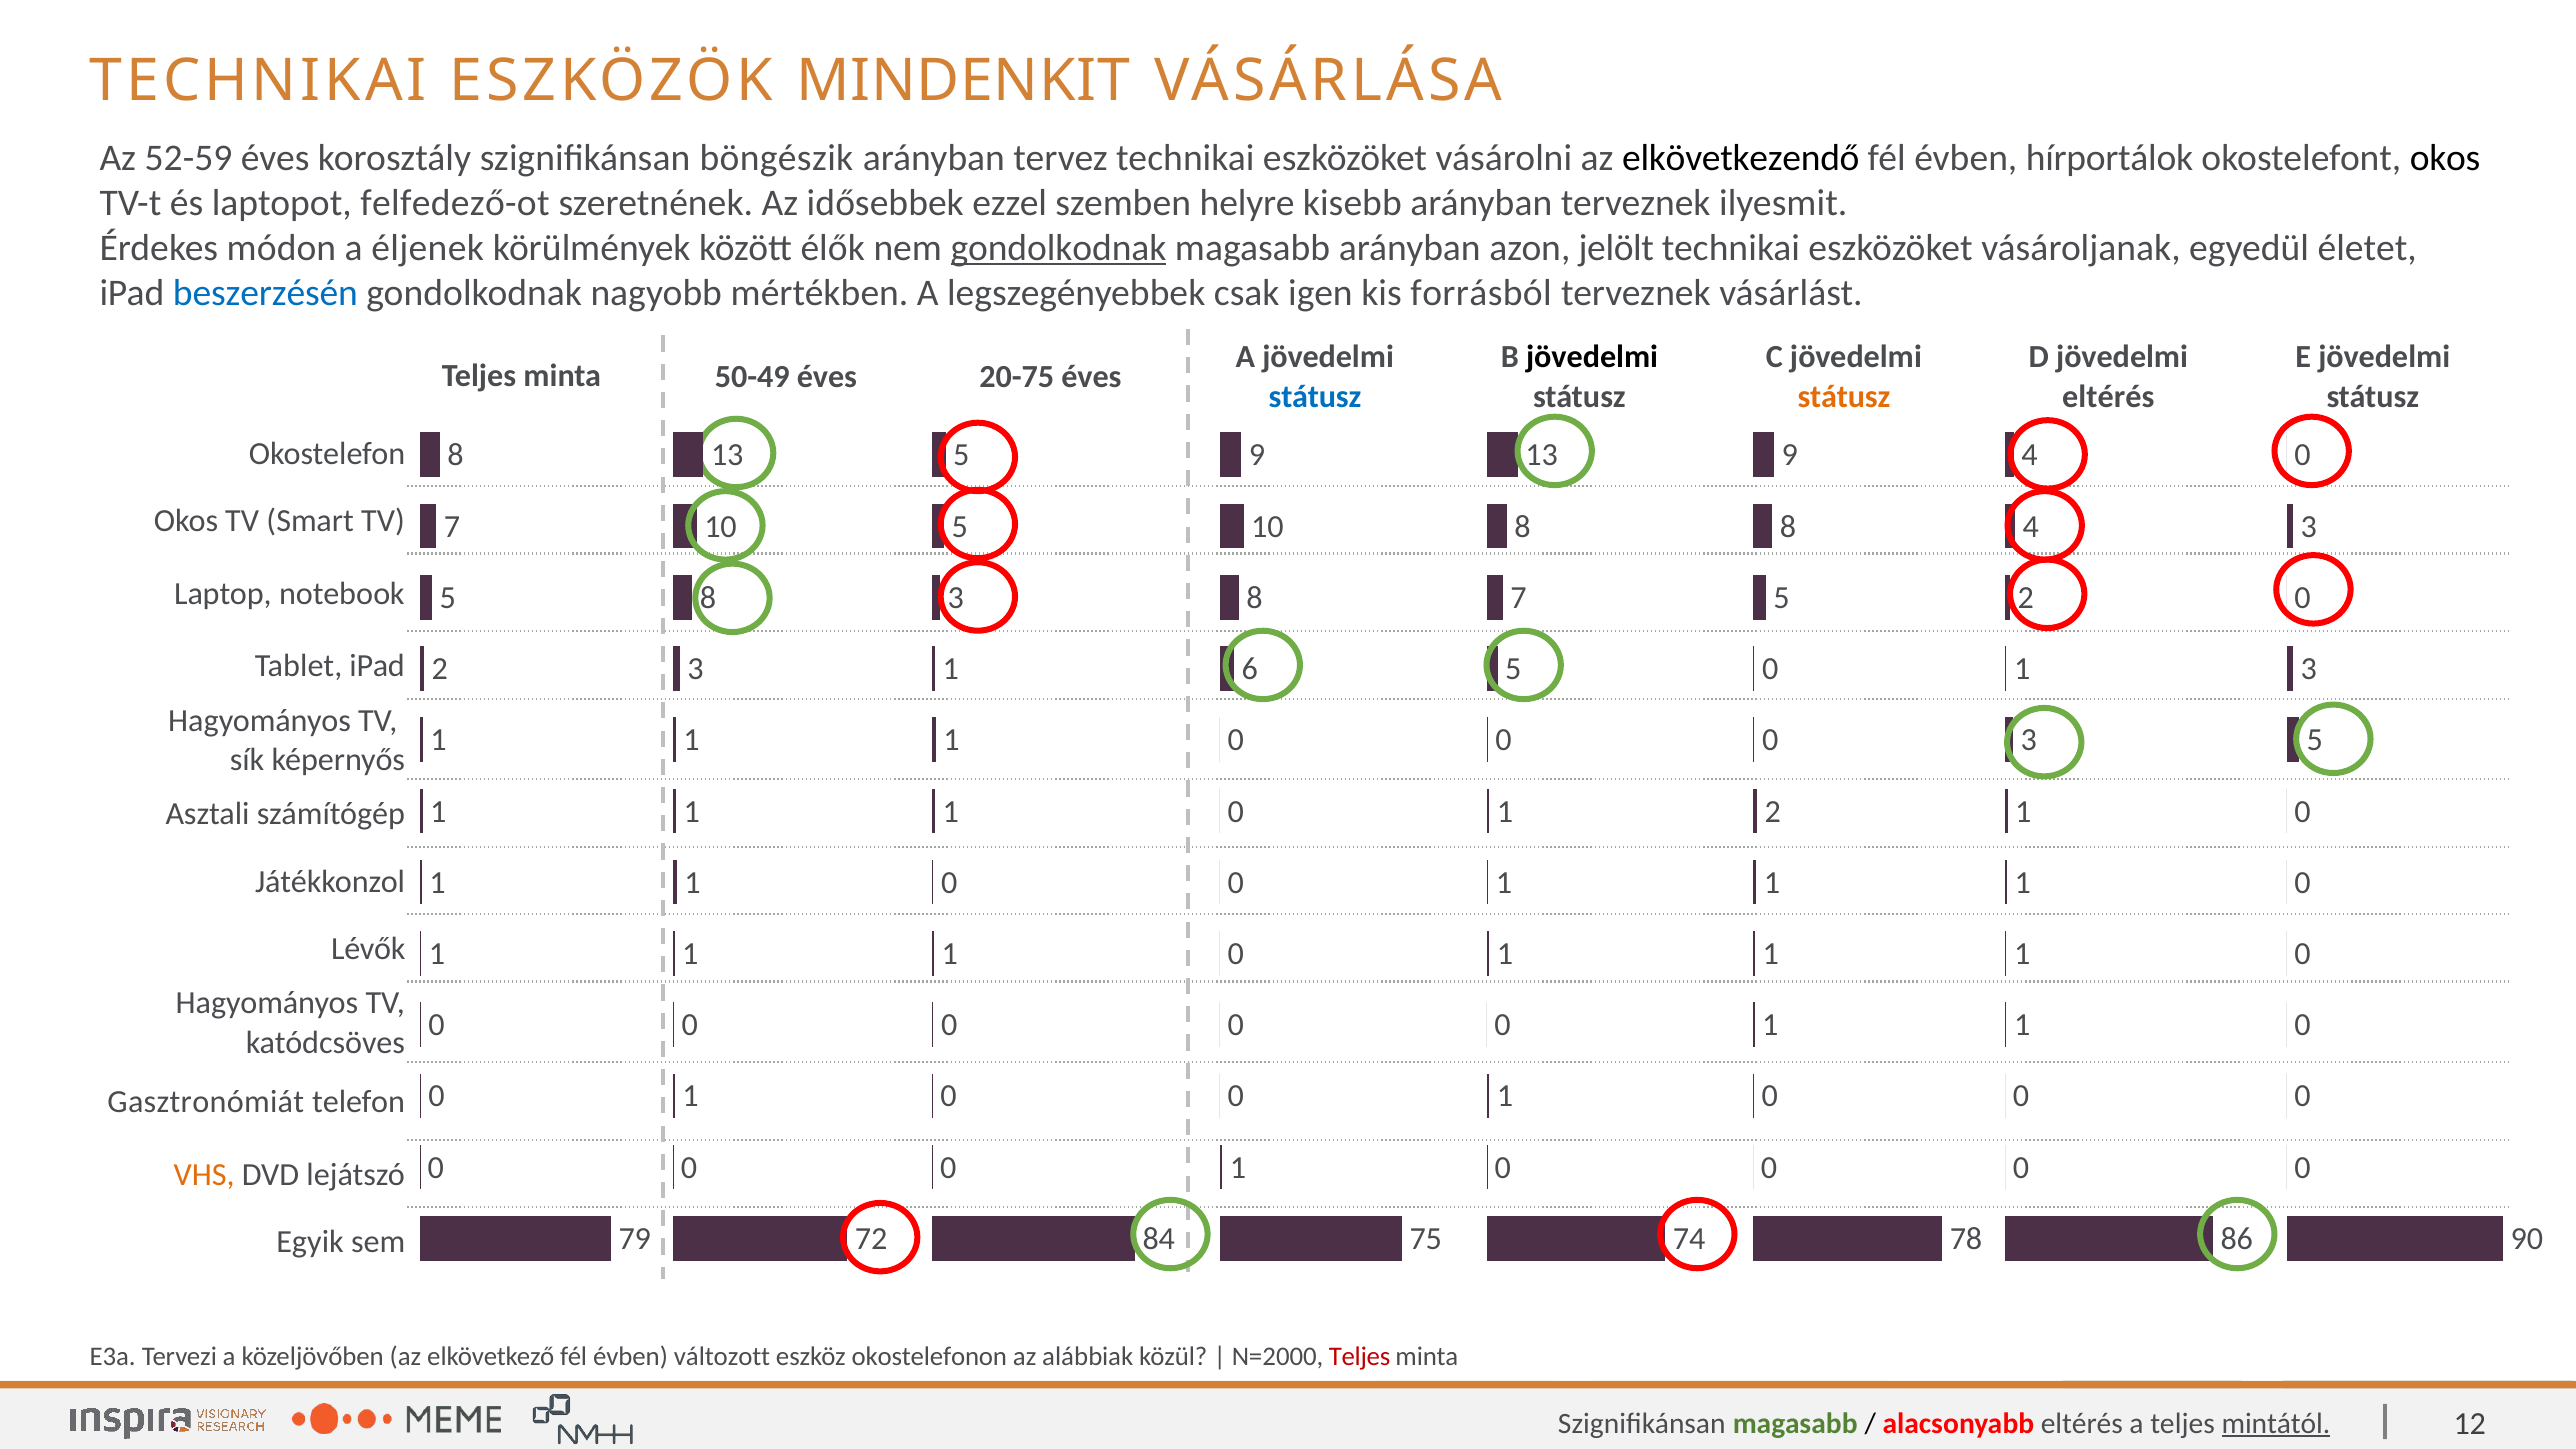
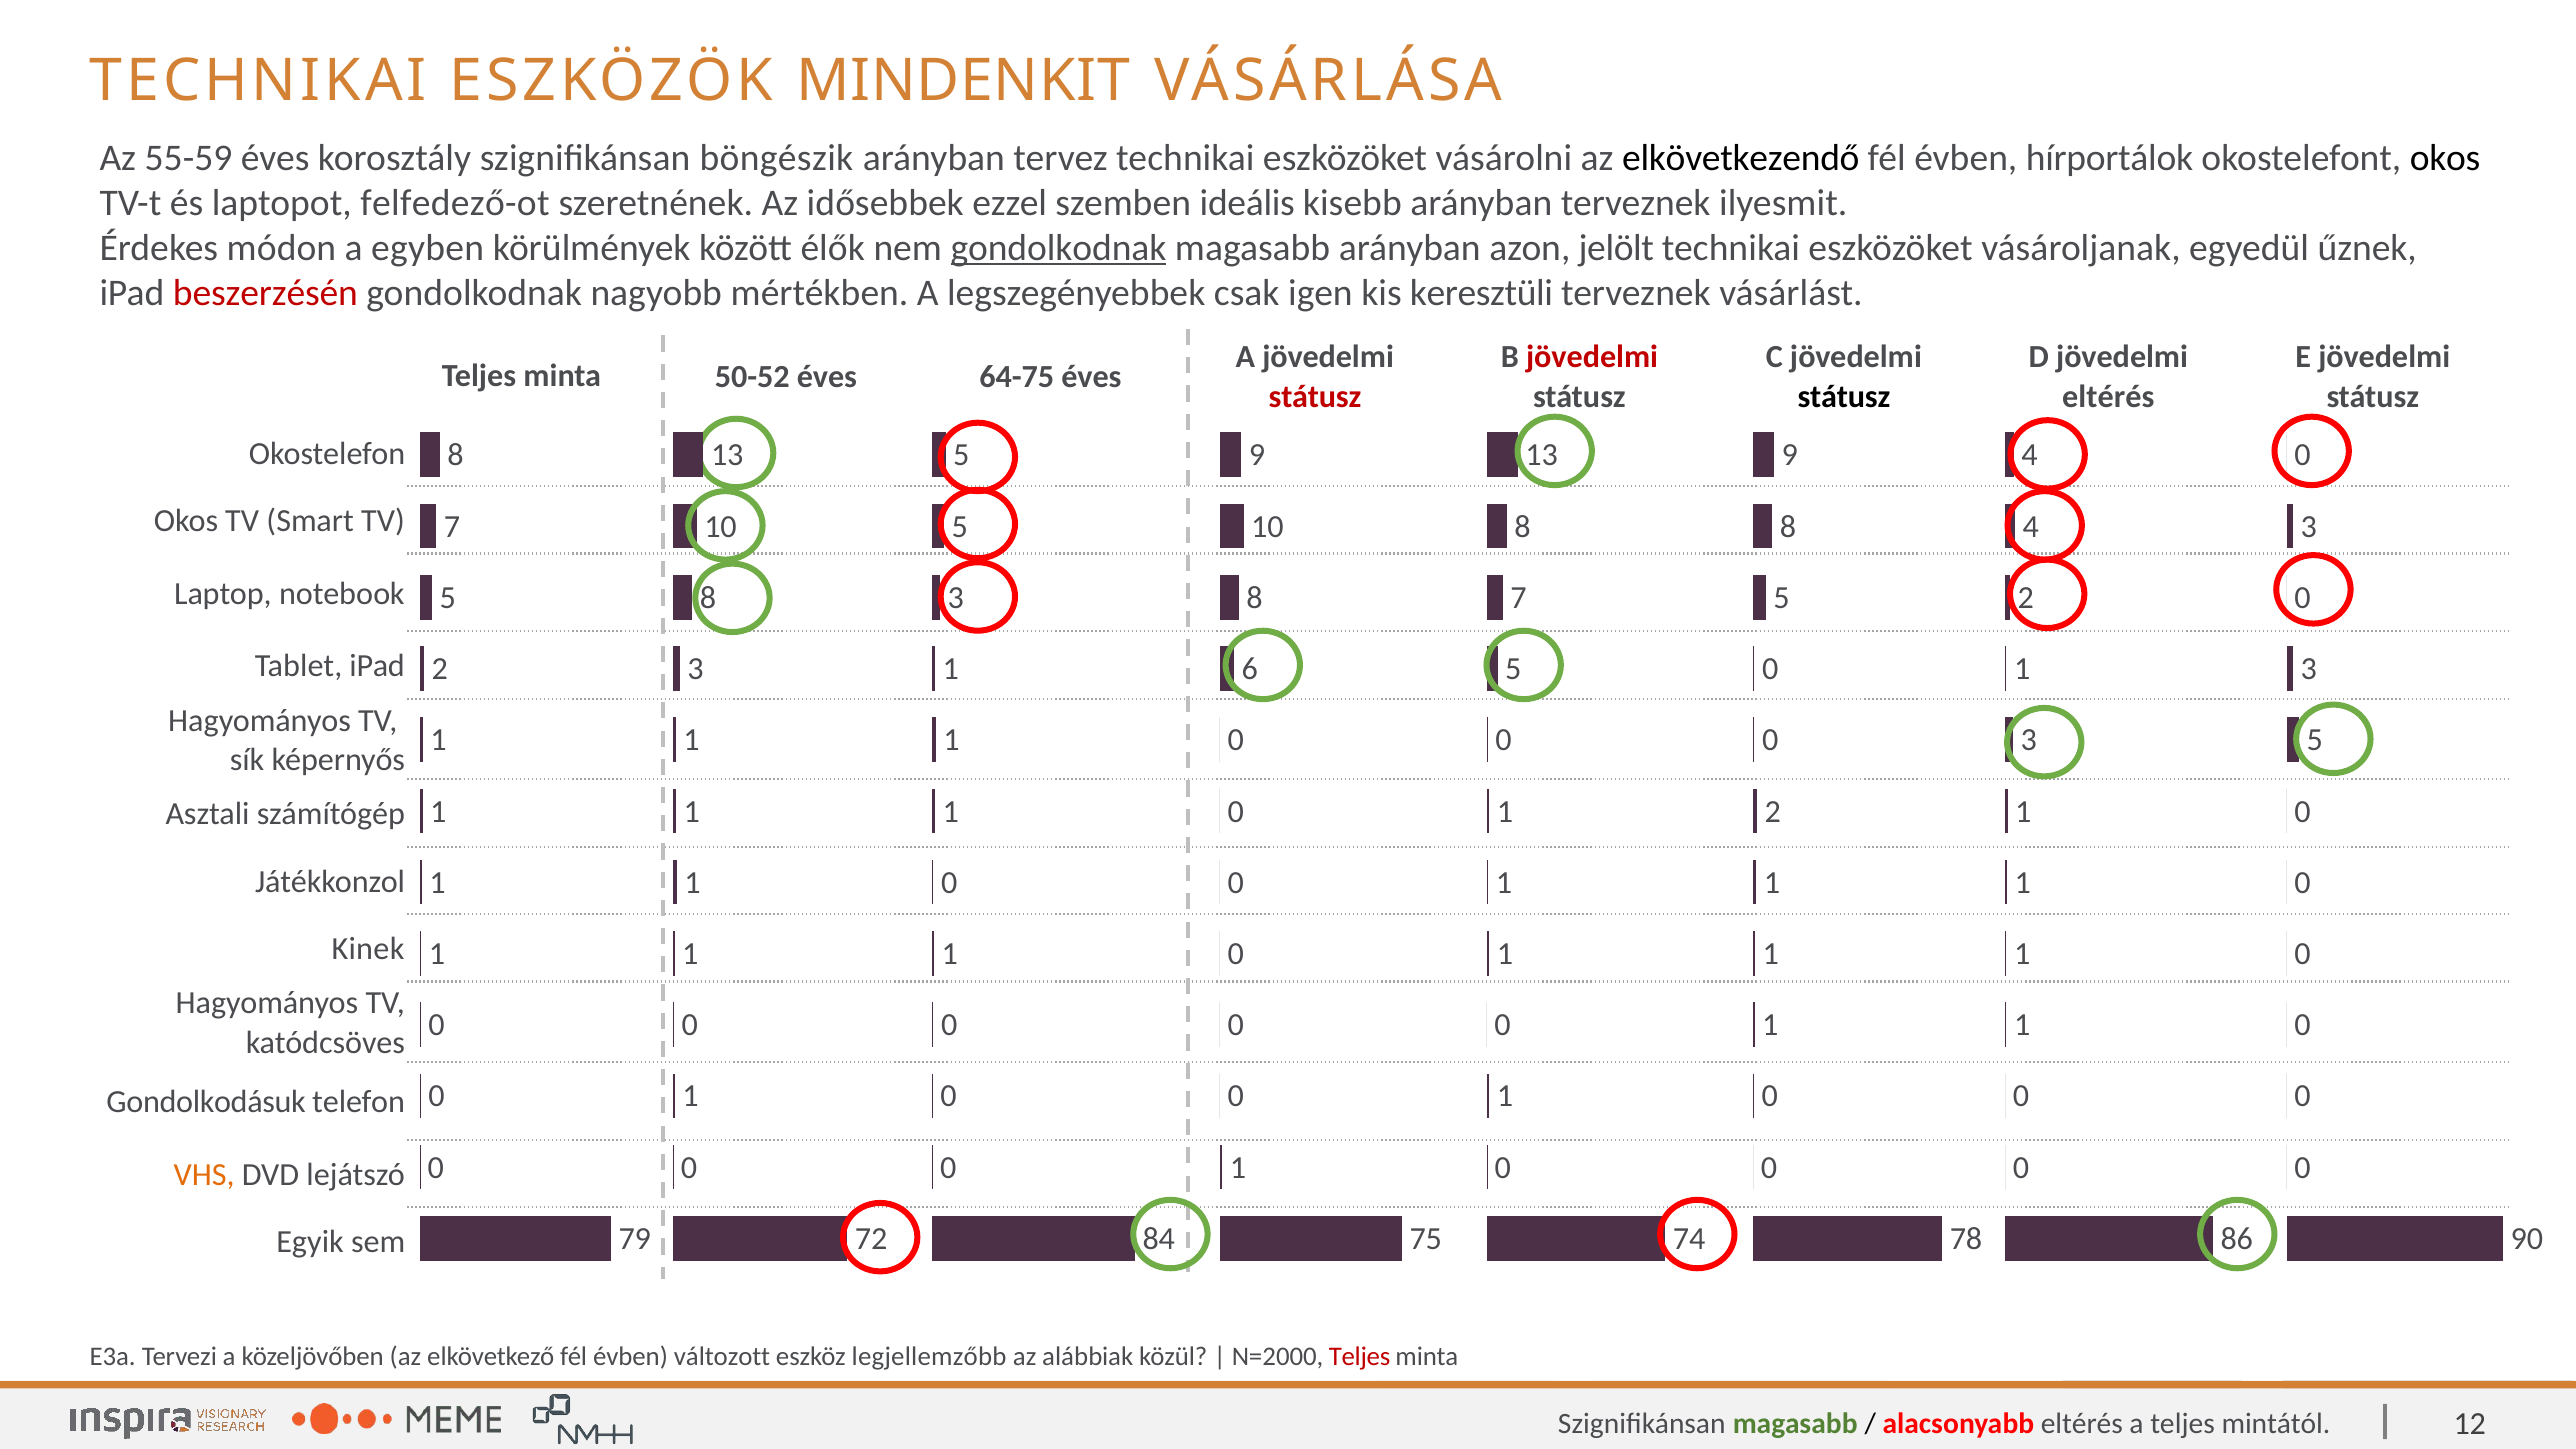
52-59: 52-59 -> 55-59
helyre: helyre -> ideális
éljenek: éljenek -> egyben
életet: életet -> űznek
beszerzésén colour: blue -> red
forrásból: forrásból -> keresztüli
jövedelmi at (1592, 357) colour: black -> red
50-49: 50-49 -> 50-52
20-75: 20-75 -> 64-75
státusz at (1315, 397) colour: blue -> red
státusz at (1844, 397) colour: orange -> black
Lévők: Lévők -> Kinek
Gasztronómiát: Gasztronómiát -> Gondolkodásuk
okostelefonon: okostelefonon -> legjellemzőbb
mintától underline: present -> none
